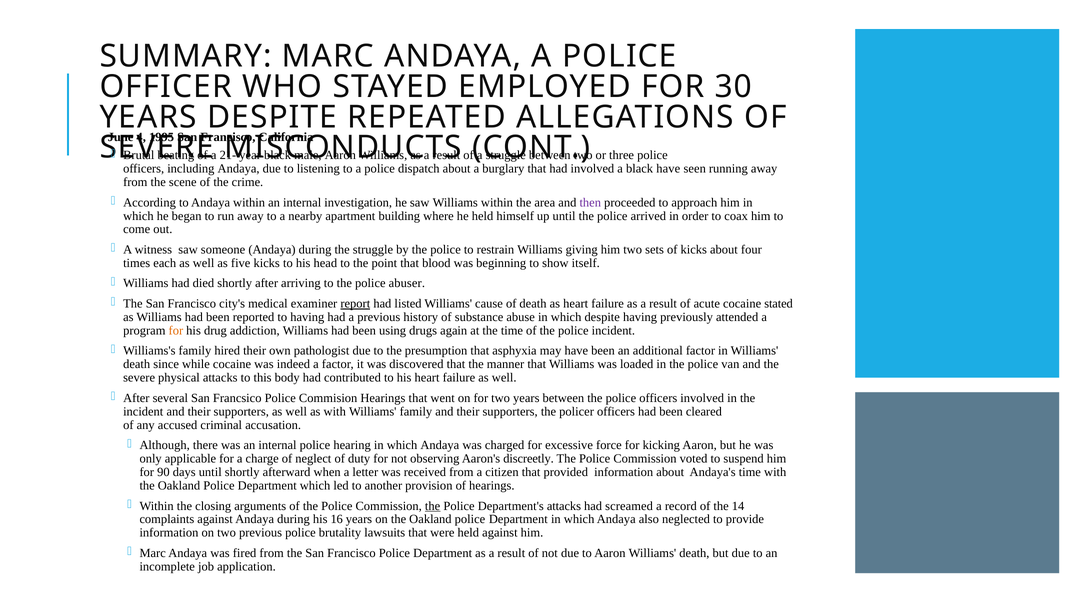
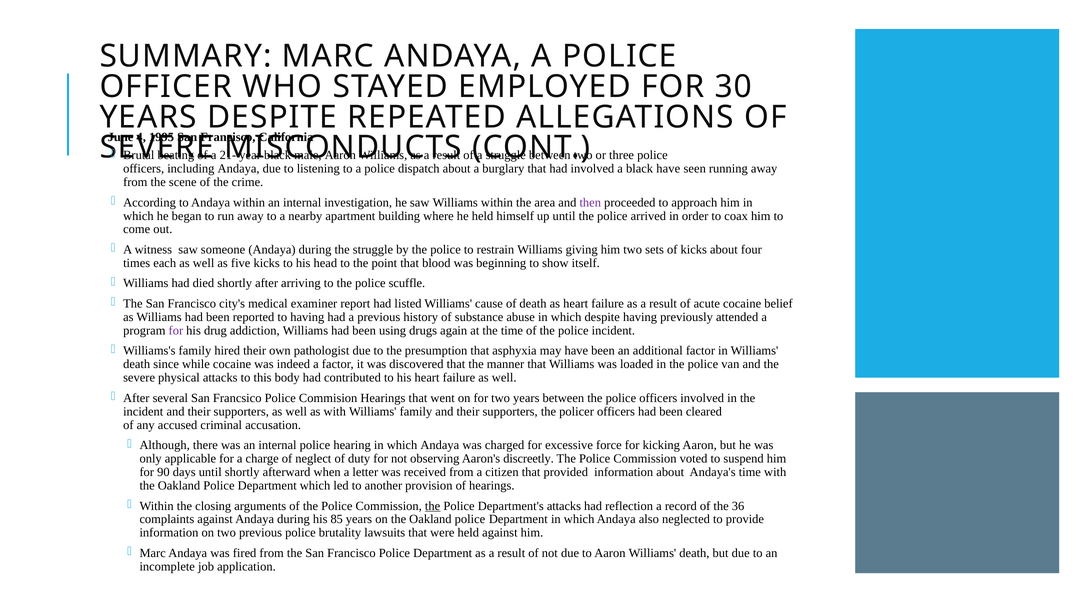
abuser: abuser -> scuffle
report underline: present -> none
stated: stated -> belief
for at (176, 331) colour: orange -> purple
screamed: screamed -> reflection
14: 14 -> 36
16: 16 -> 85
